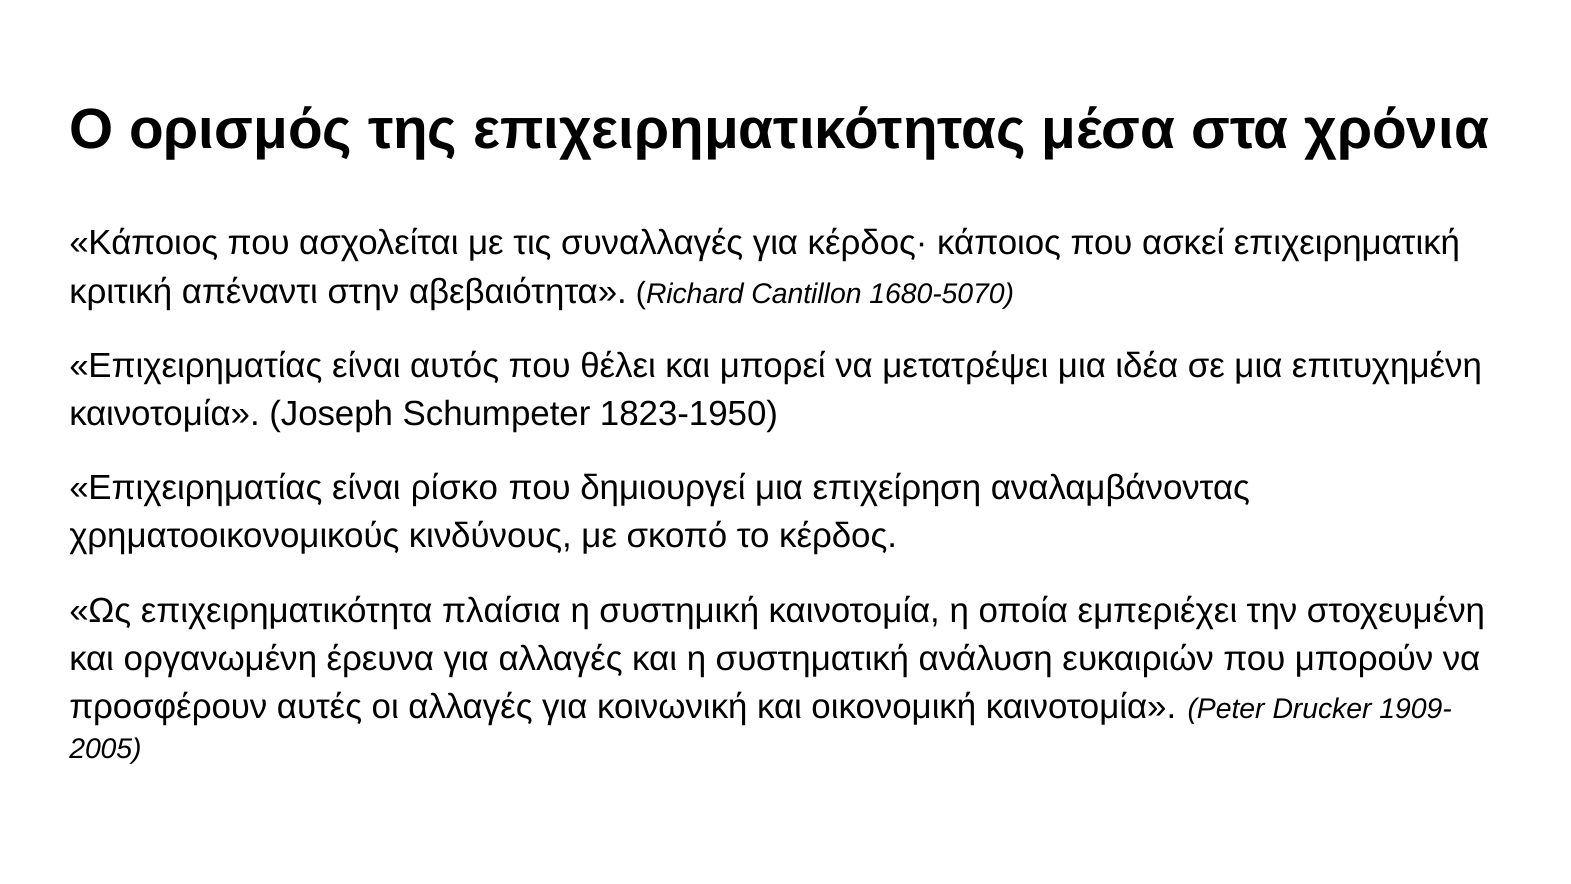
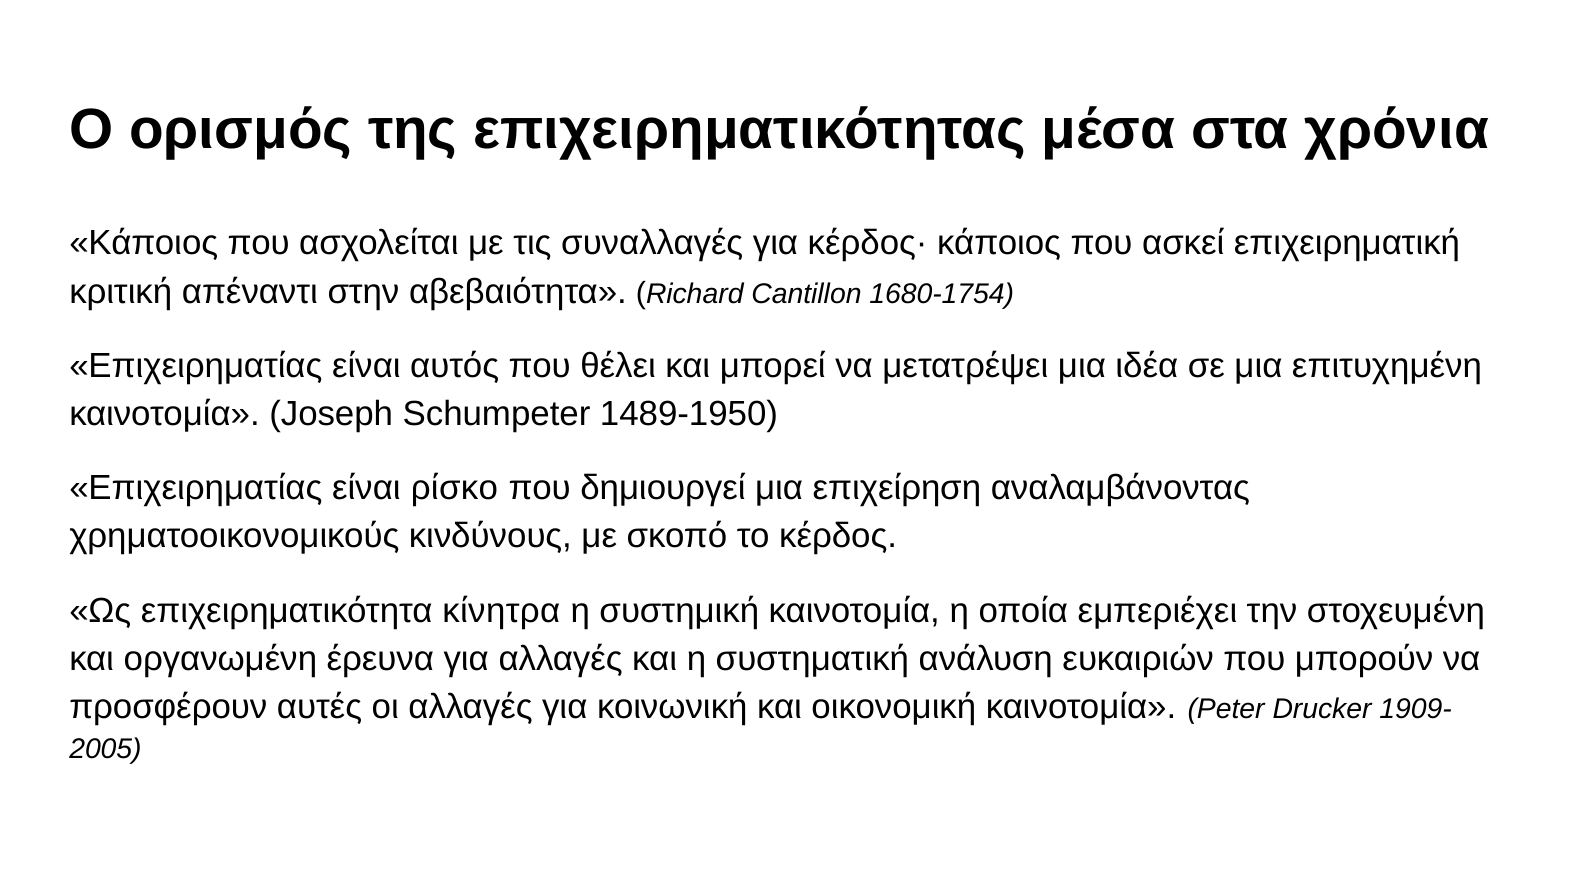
1680-5070: 1680-5070 -> 1680-1754
1823-1950: 1823-1950 -> 1489-1950
πλαίσια: πλαίσια -> κίνητρα
